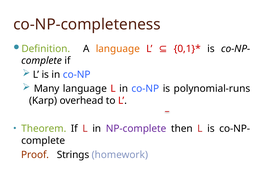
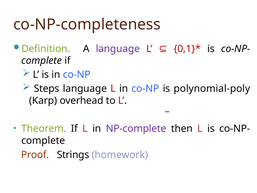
language at (118, 49) colour: orange -> purple
Many: Many -> Steps
polynomial-runs: polynomial-runs -> polynomial-poly
